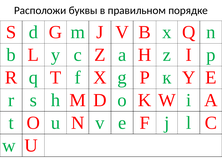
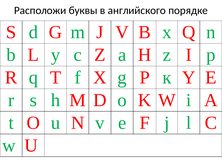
правильном: правильном -> английского
